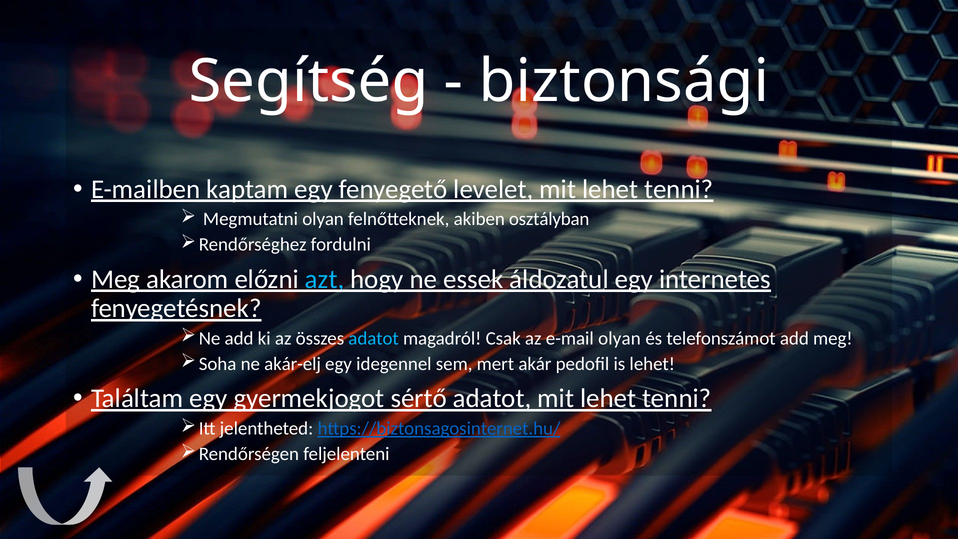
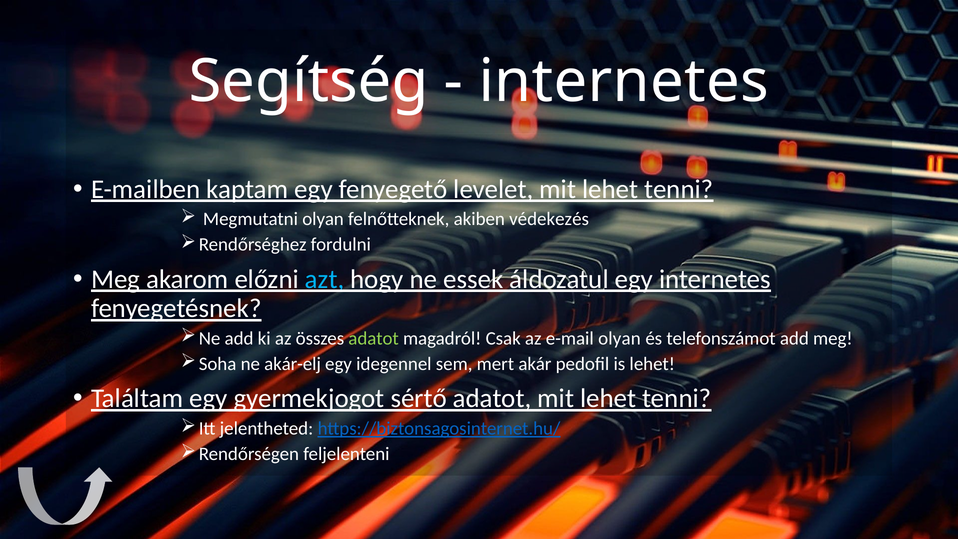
biztonsági at (624, 81): biztonsági -> internetes
osztályban: osztályban -> védekezés
adatot at (374, 338) colour: light blue -> light green
